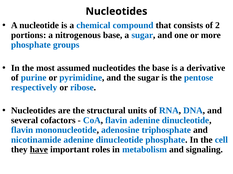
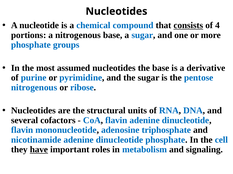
consists underline: none -> present
2: 2 -> 4
respectively at (34, 88): respectively -> nitrogenous
